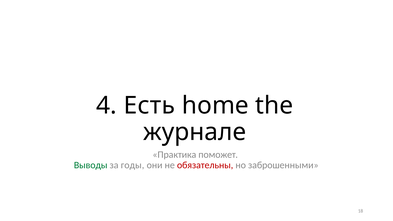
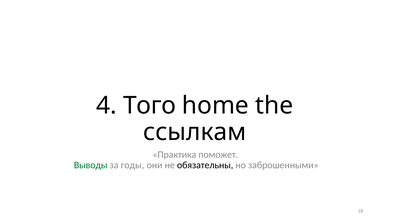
Есть: Есть -> Того
журнале: журнале -> ссылкам
обязательны colour: red -> black
